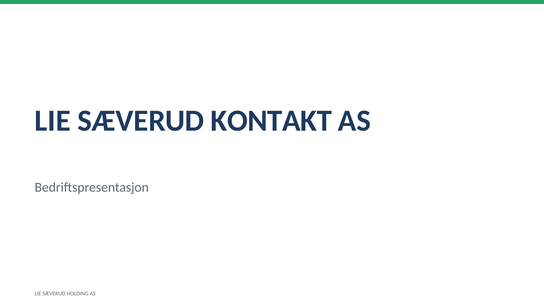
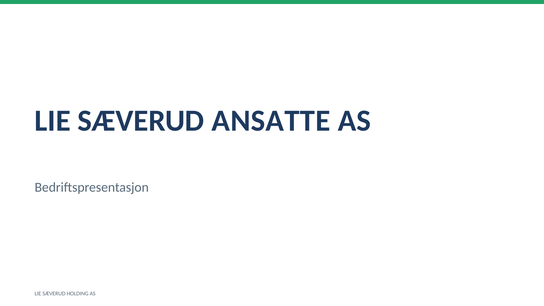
KONTAKT: KONTAKT -> ANSATTE
